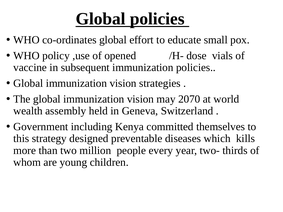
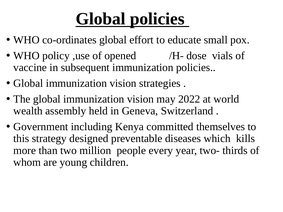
2070: 2070 -> 2022
